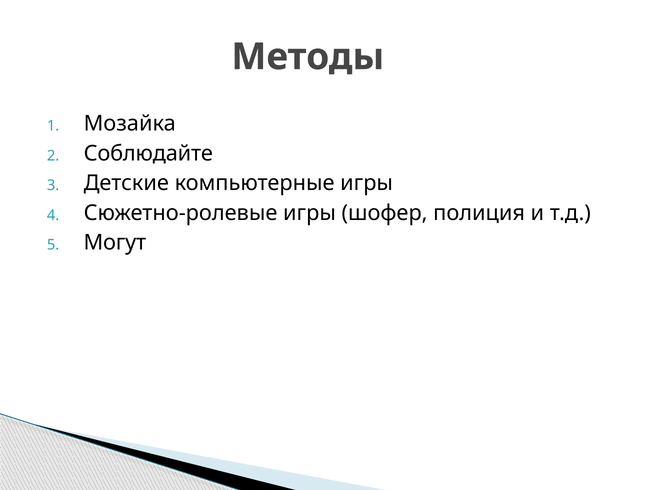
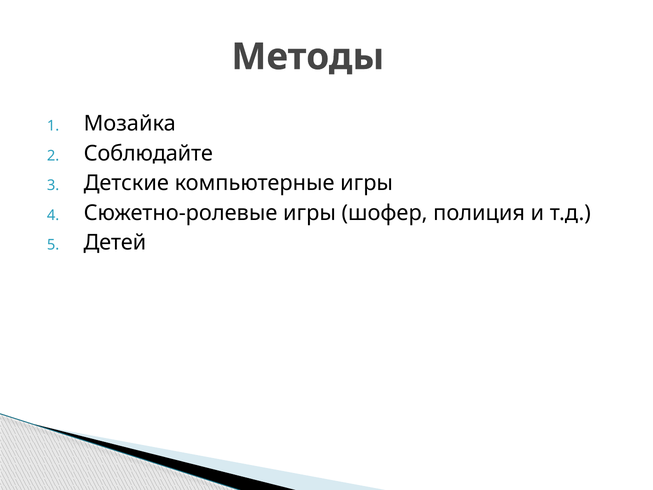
Могут: Могут -> Детей
